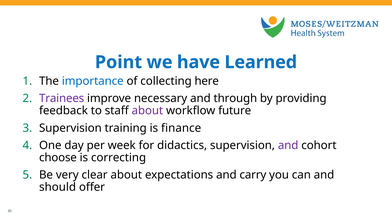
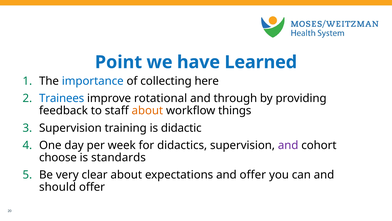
Trainees colour: purple -> blue
necessary: necessary -> rotational
about at (147, 110) colour: purple -> orange
future: future -> things
finance: finance -> didactic
correcting: correcting -> standards
and carry: carry -> offer
